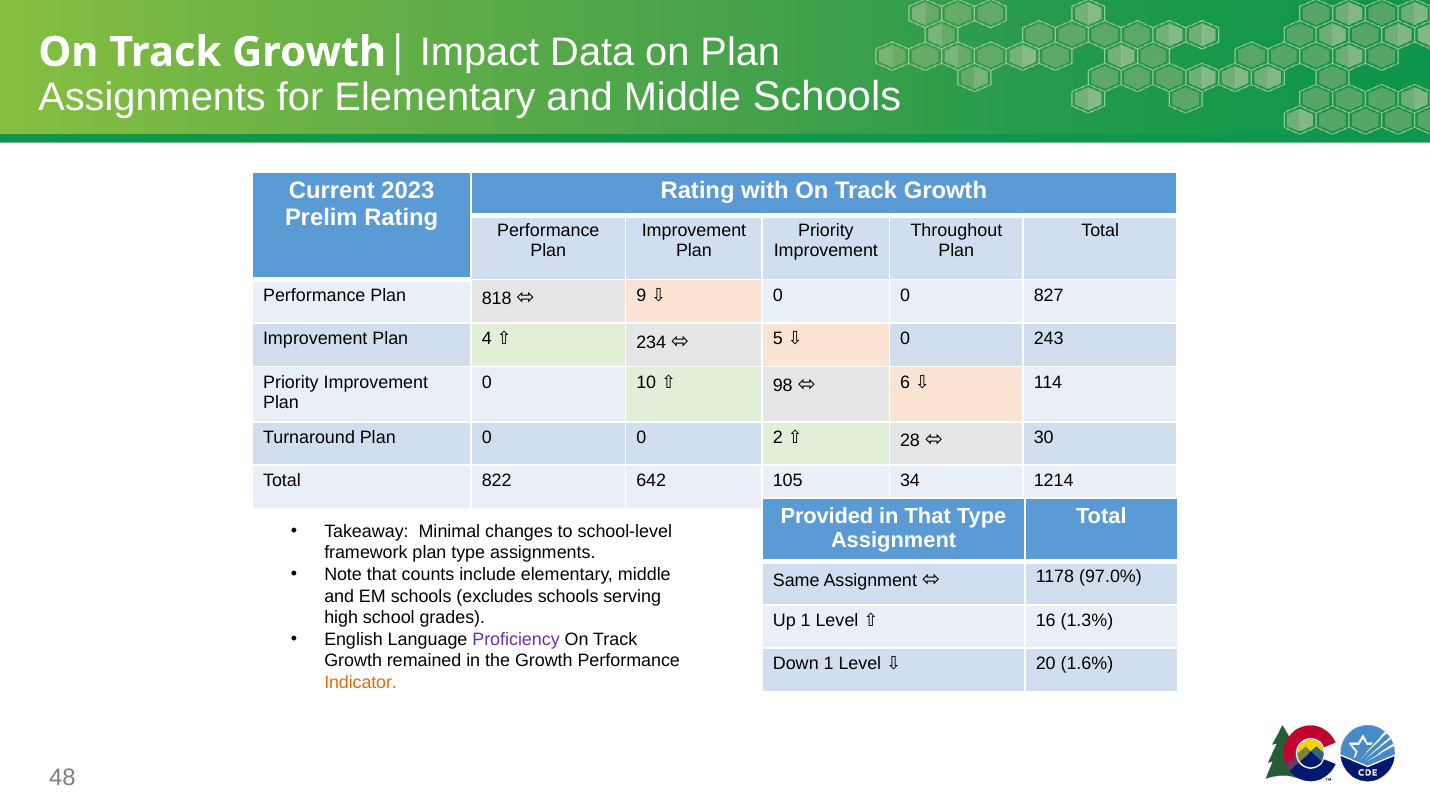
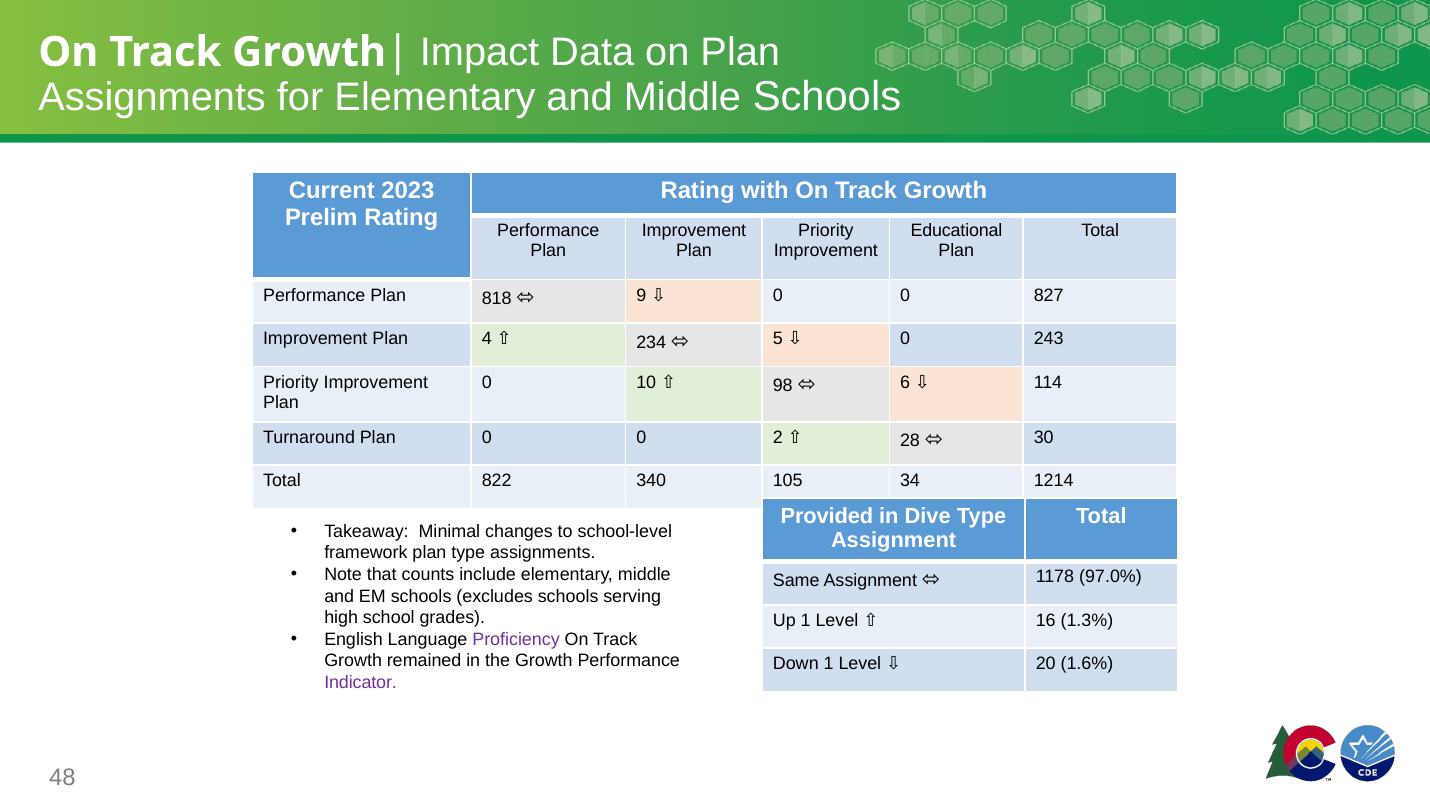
Throughout: Throughout -> Educational
642: 642 -> 340
in That: That -> Dive
Indicator colour: orange -> purple
